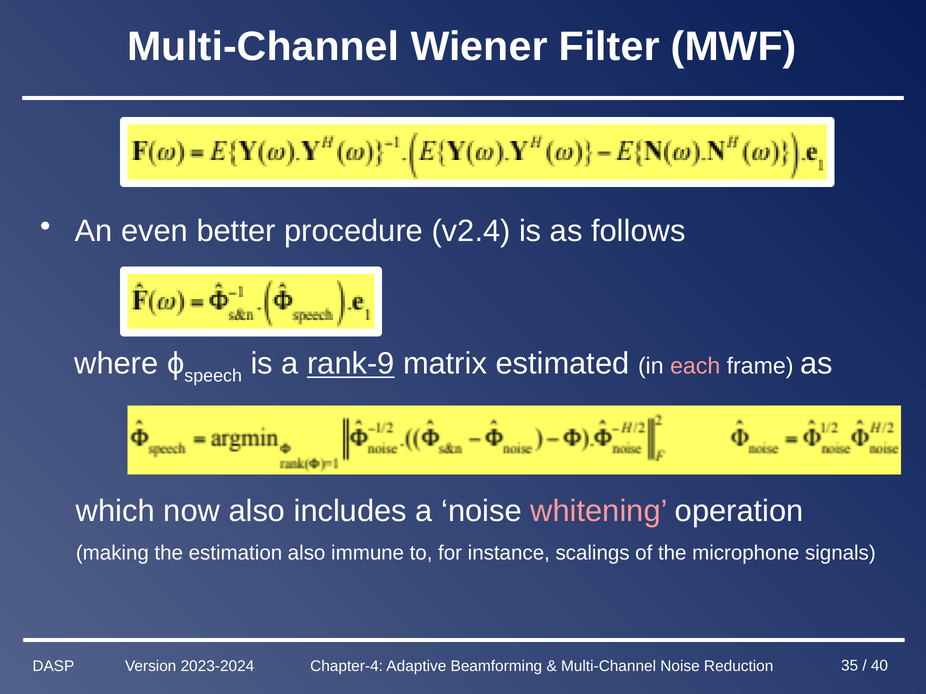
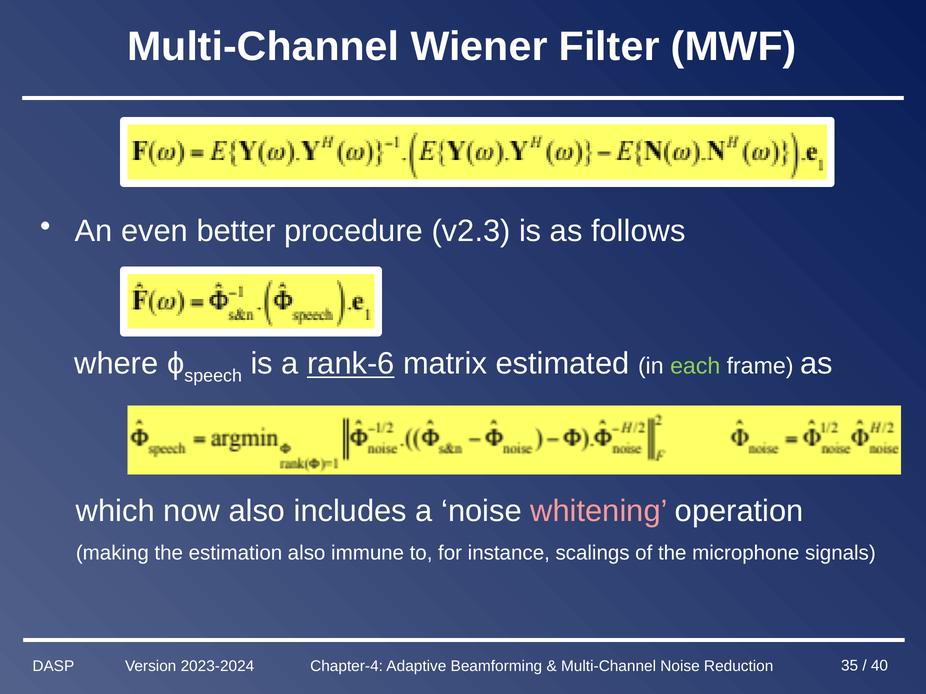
v2.4: v2.4 -> v2.3
rank-9: rank-9 -> rank-6
each colour: pink -> light green
